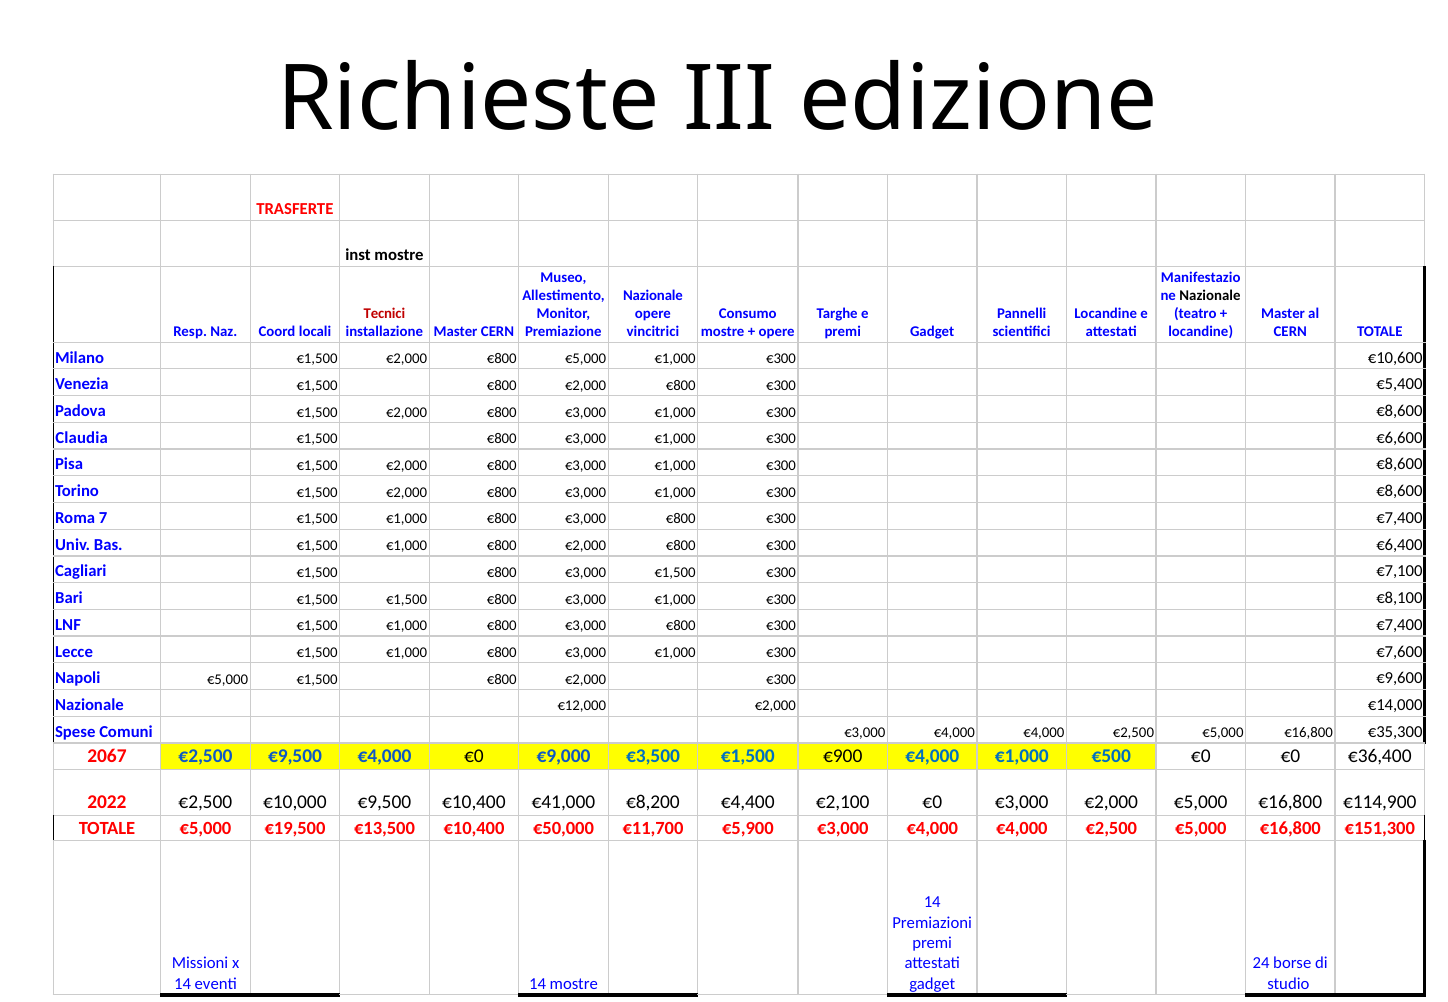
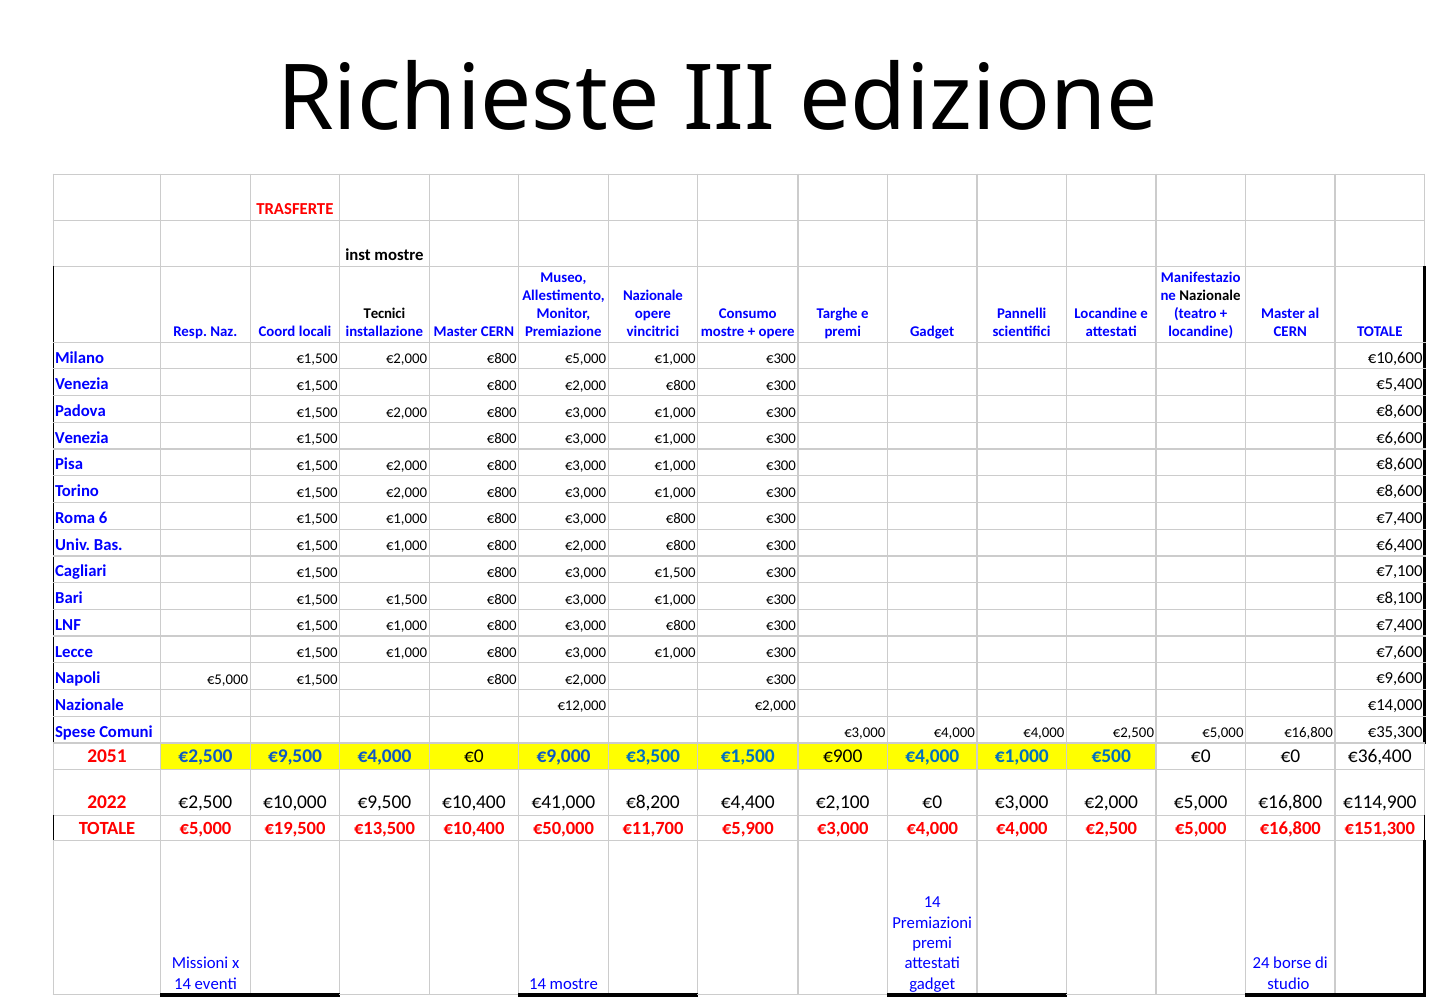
Tecnici colour: red -> black
Claudia at (82, 438): Claudia -> Venezia
7: 7 -> 6
2067: 2067 -> 2051
